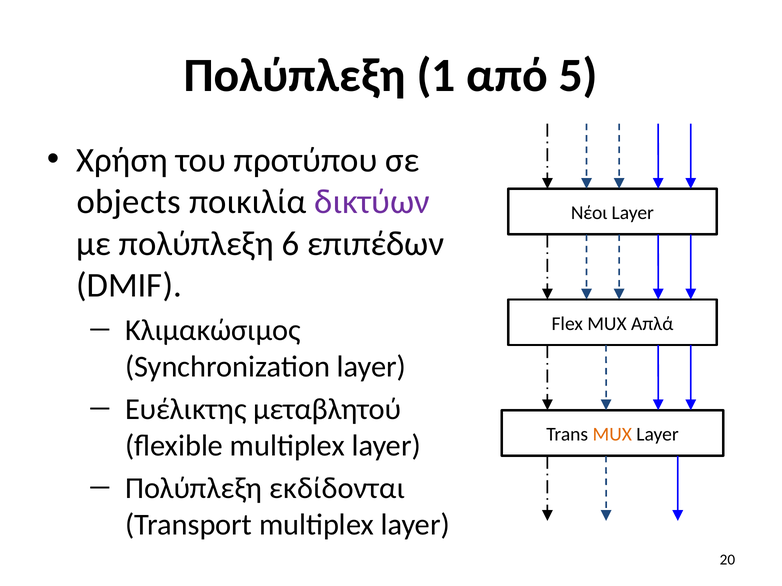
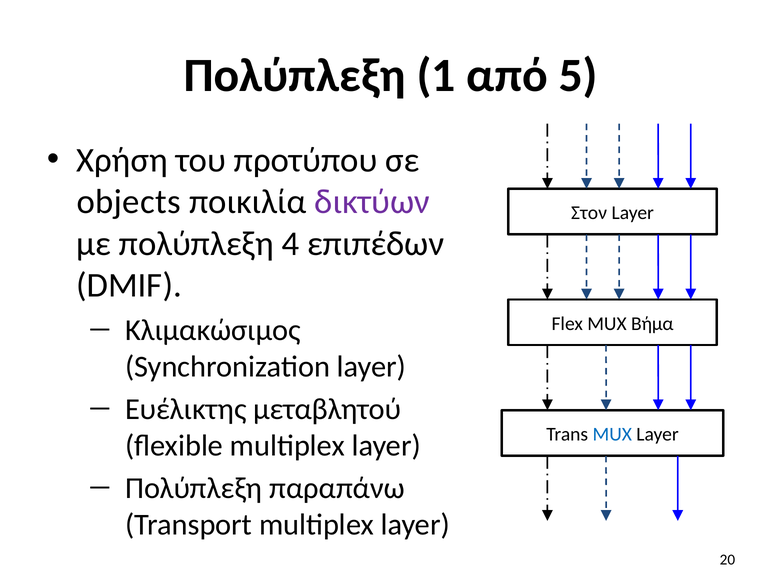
Νέοι: Νέοι -> Στον
6: 6 -> 4
Απλά: Απλά -> Βήμα
MUX at (612, 435) colour: orange -> blue
εκδίδονται: εκδίδονται -> παραπάνω
